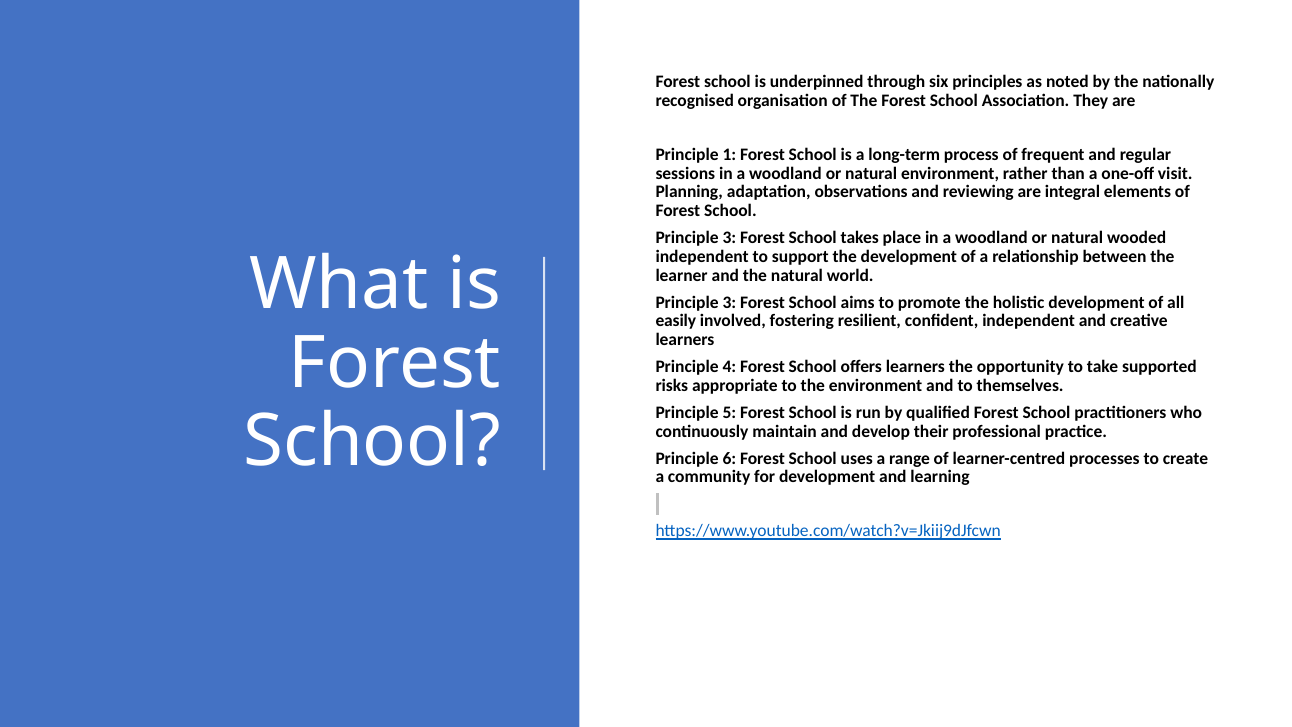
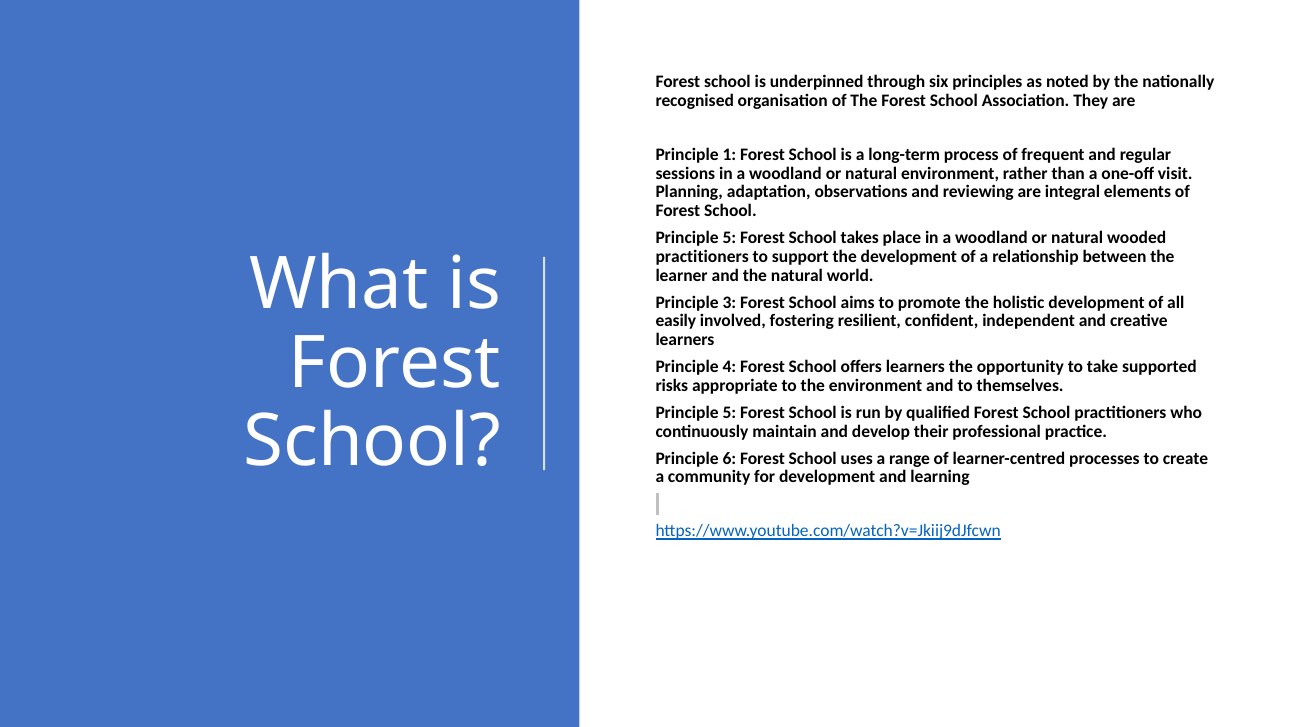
3 at (729, 238): 3 -> 5
independent at (702, 257): independent -> practitioners
